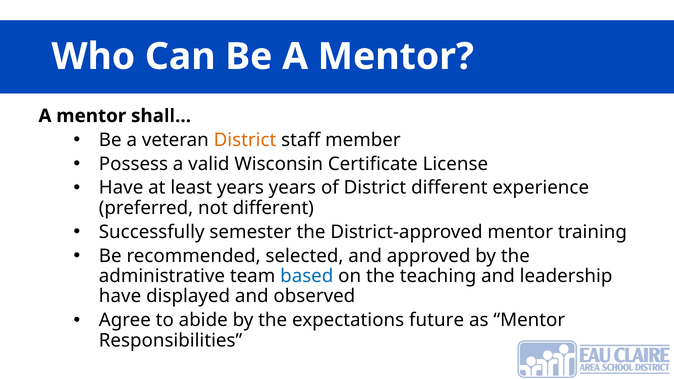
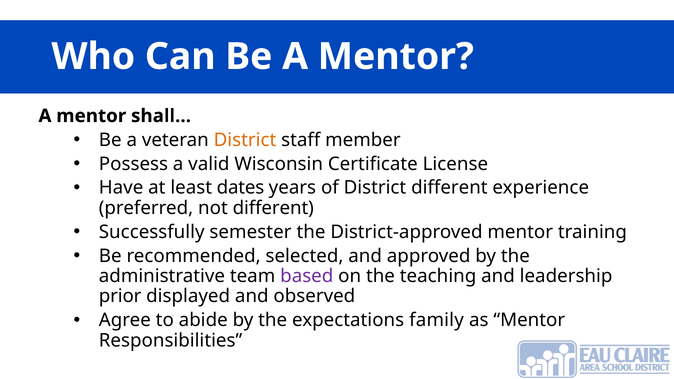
least years: years -> dates
based colour: blue -> purple
have at (120, 296): have -> prior
future: future -> family
